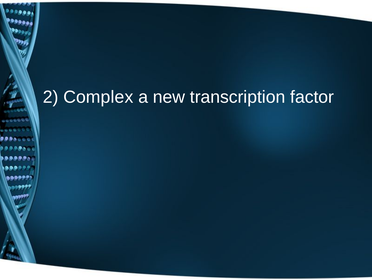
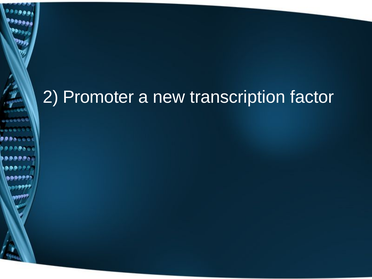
Complex: Complex -> Promoter
